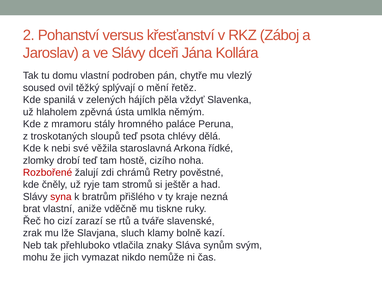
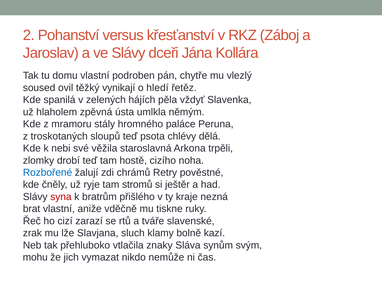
splývají: splývají -> vynikají
mění: mění -> hledí
řídké: řídké -> trpěli
Rozbořené colour: red -> blue
